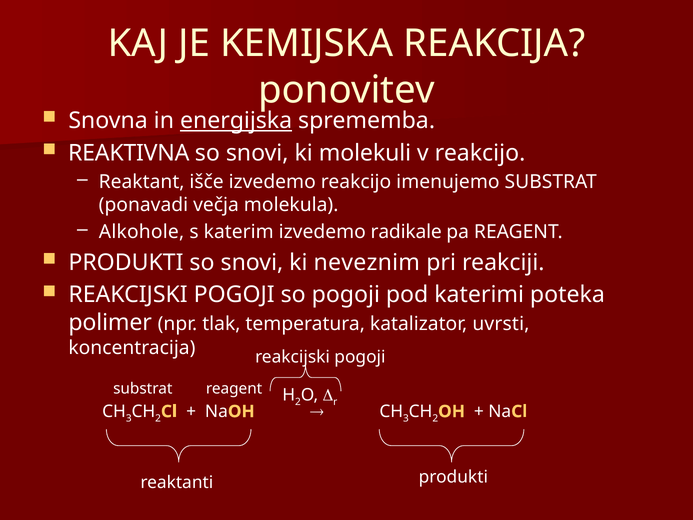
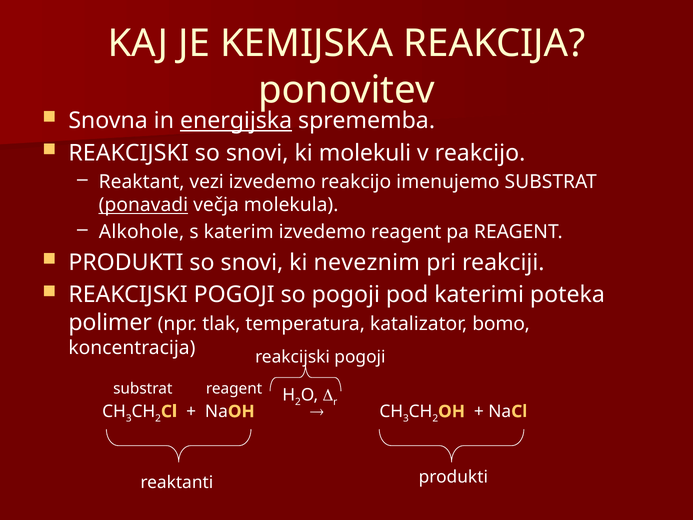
REAKTIVNA at (129, 153): REAKTIVNA -> REAKCIJSKI
išče: išče -> vezi
ponavadi underline: none -> present
izvedemo radikale: radikale -> reagent
uvrsti: uvrsti -> bomo
